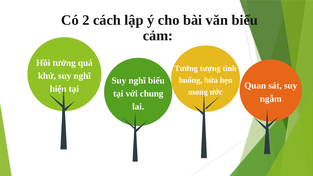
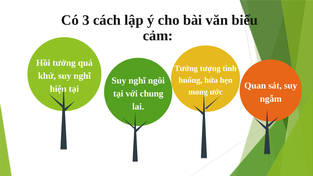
2: 2 -> 3
nghĩ biểu: biểu -> ngôi
